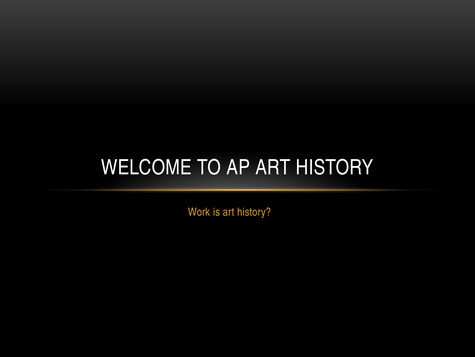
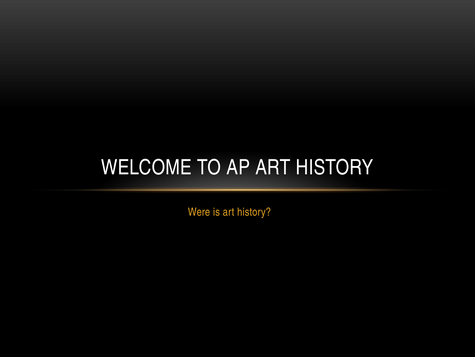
Work: Work -> Were
